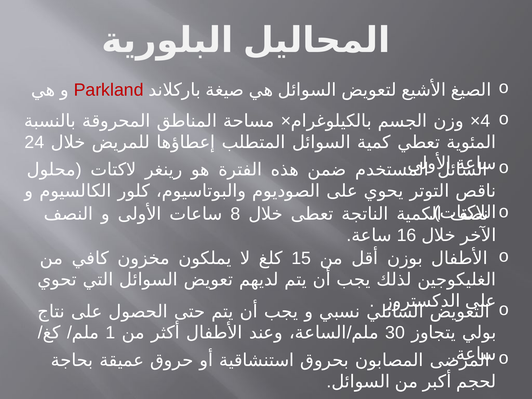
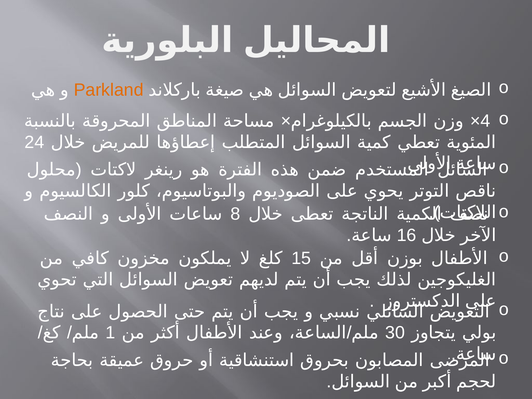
Parkland colour: red -> orange
